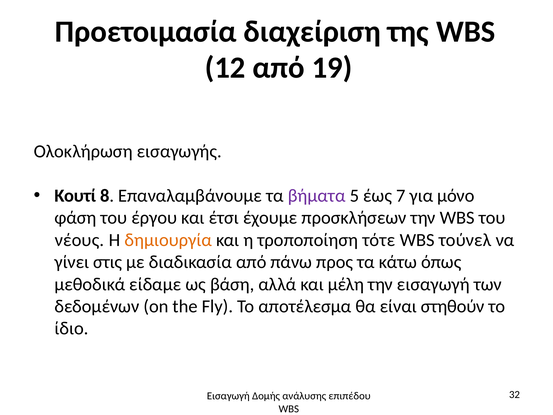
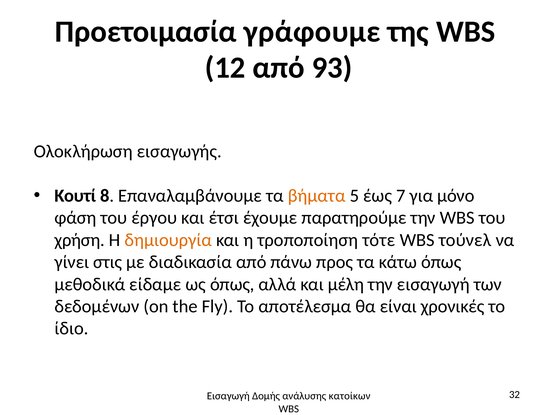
διαχείριση: διαχείριση -> γράφουμε
19: 19 -> 93
βήματα colour: purple -> orange
προσκλήσεων: προσκλήσεων -> παρατηρούμε
νέους: νέους -> χρήση
ως βάση: βάση -> όπως
στηθούν: στηθούν -> χρονικές
επιπέδου: επιπέδου -> κατοίκων
